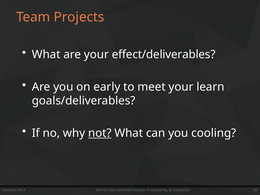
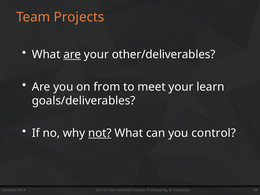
are at (72, 55) underline: none -> present
effect/deliverables: effect/deliverables -> other/deliverables
early: early -> from
cooling: cooling -> control
